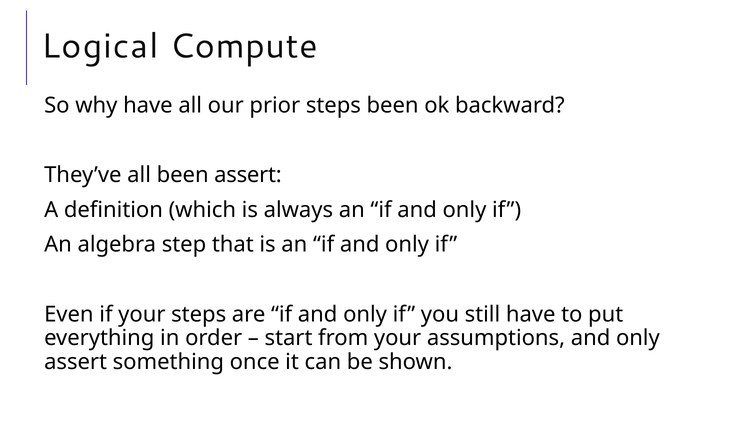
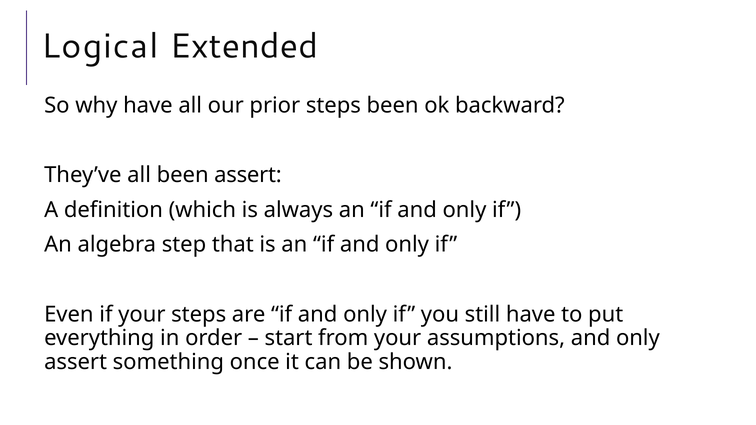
Compute: Compute -> Extended
